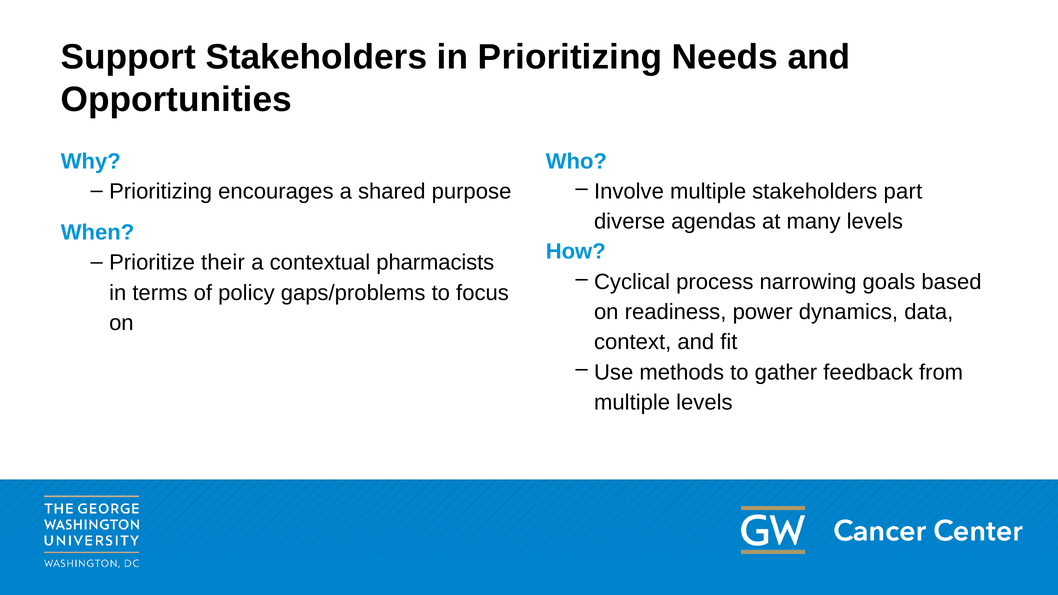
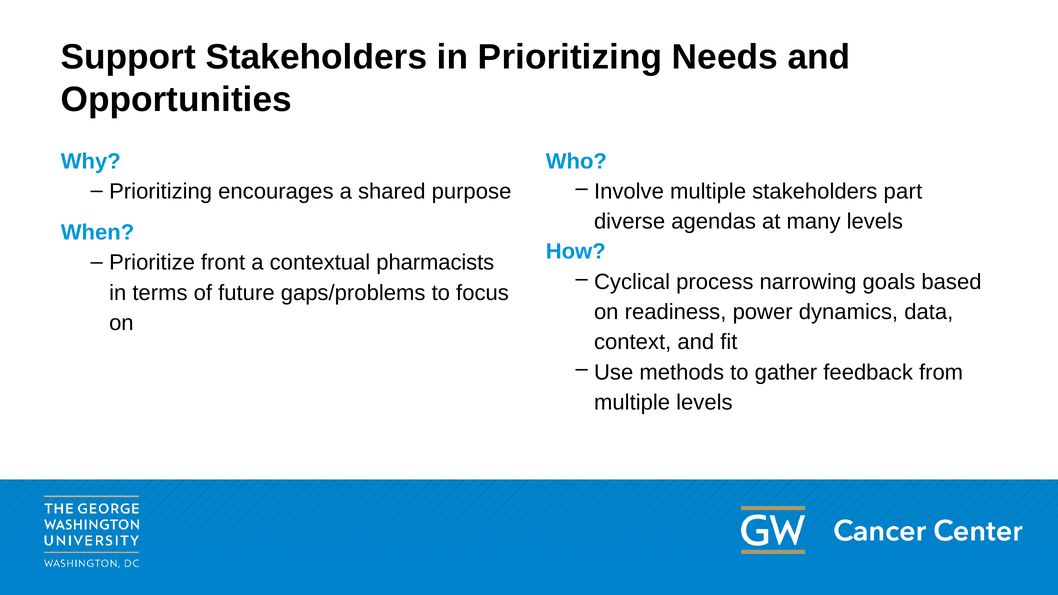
their: their -> front
policy: policy -> future
